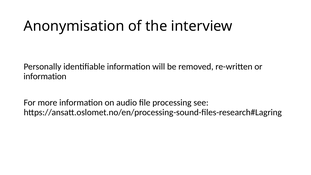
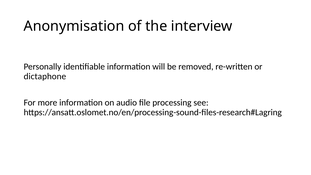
information at (45, 76): information -> dictaphone
